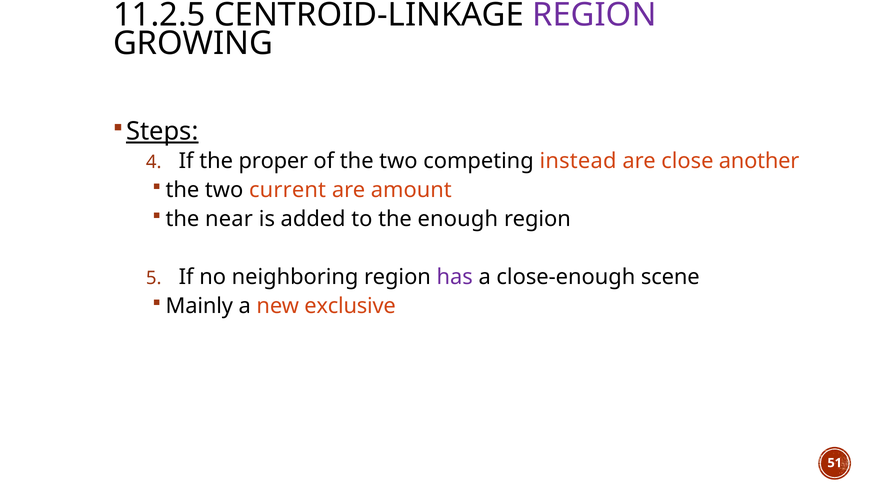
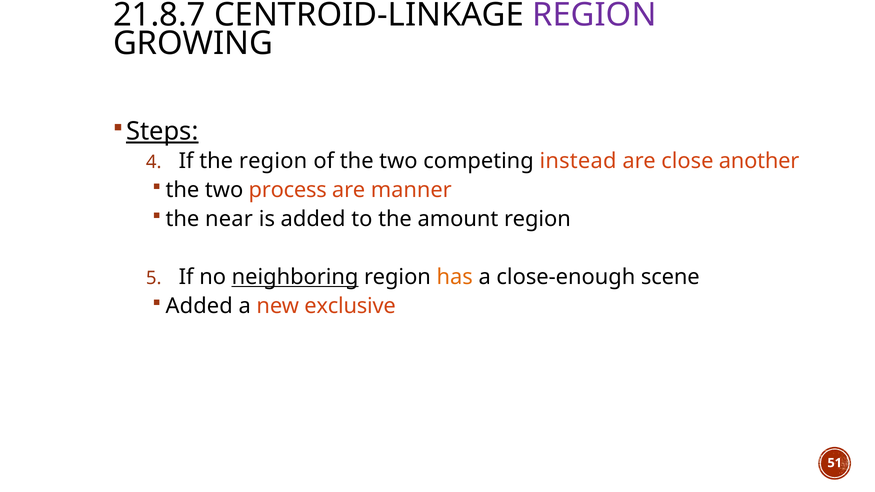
11.2.5: 11.2.5 -> 21.8.7
the proper: proper -> region
current: current -> process
amount: amount -> manner
enough: enough -> amount
neighboring underline: none -> present
has colour: purple -> orange
Mainly at (199, 306): Mainly -> Added
